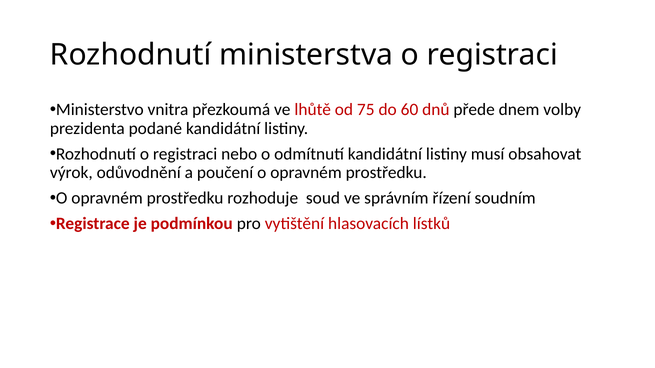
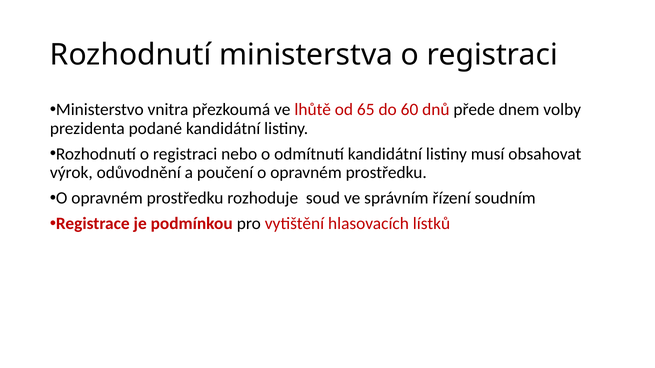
75: 75 -> 65
